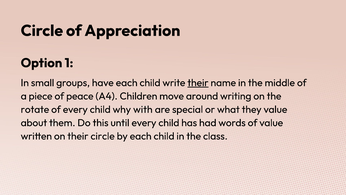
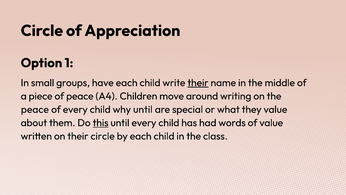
rotate at (35, 109): rotate -> peace
why with: with -> until
this underline: none -> present
